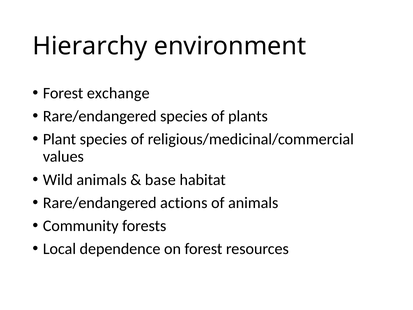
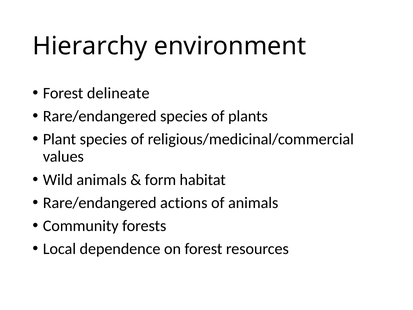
exchange: exchange -> delineate
base: base -> form
